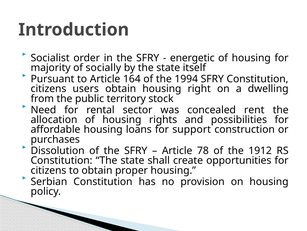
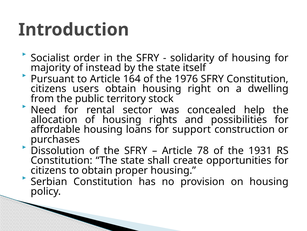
energetic: energetic -> solidarity
socially: socially -> instead
1994: 1994 -> 1976
rent: rent -> help
1912: 1912 -> 1931
